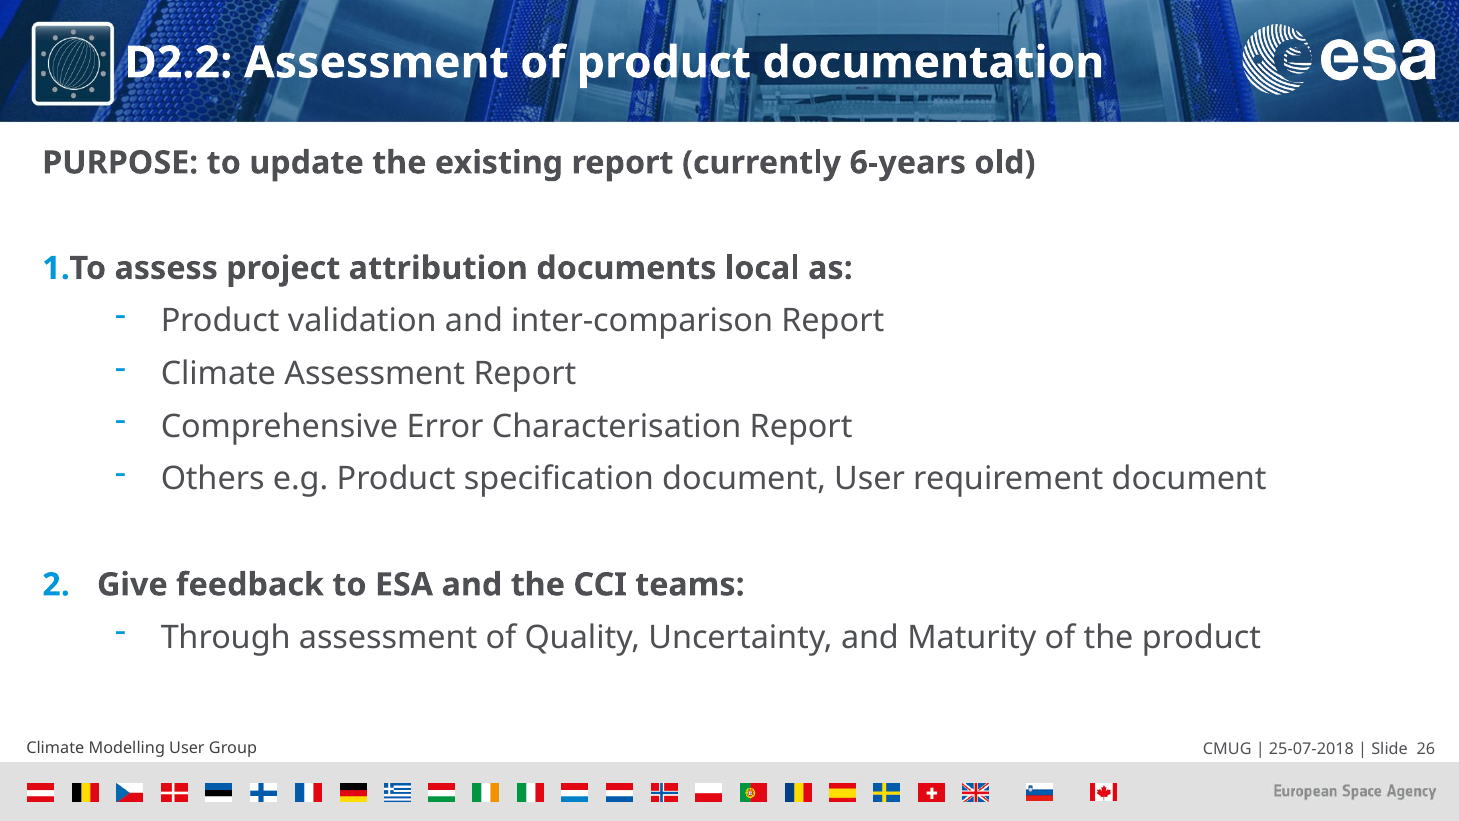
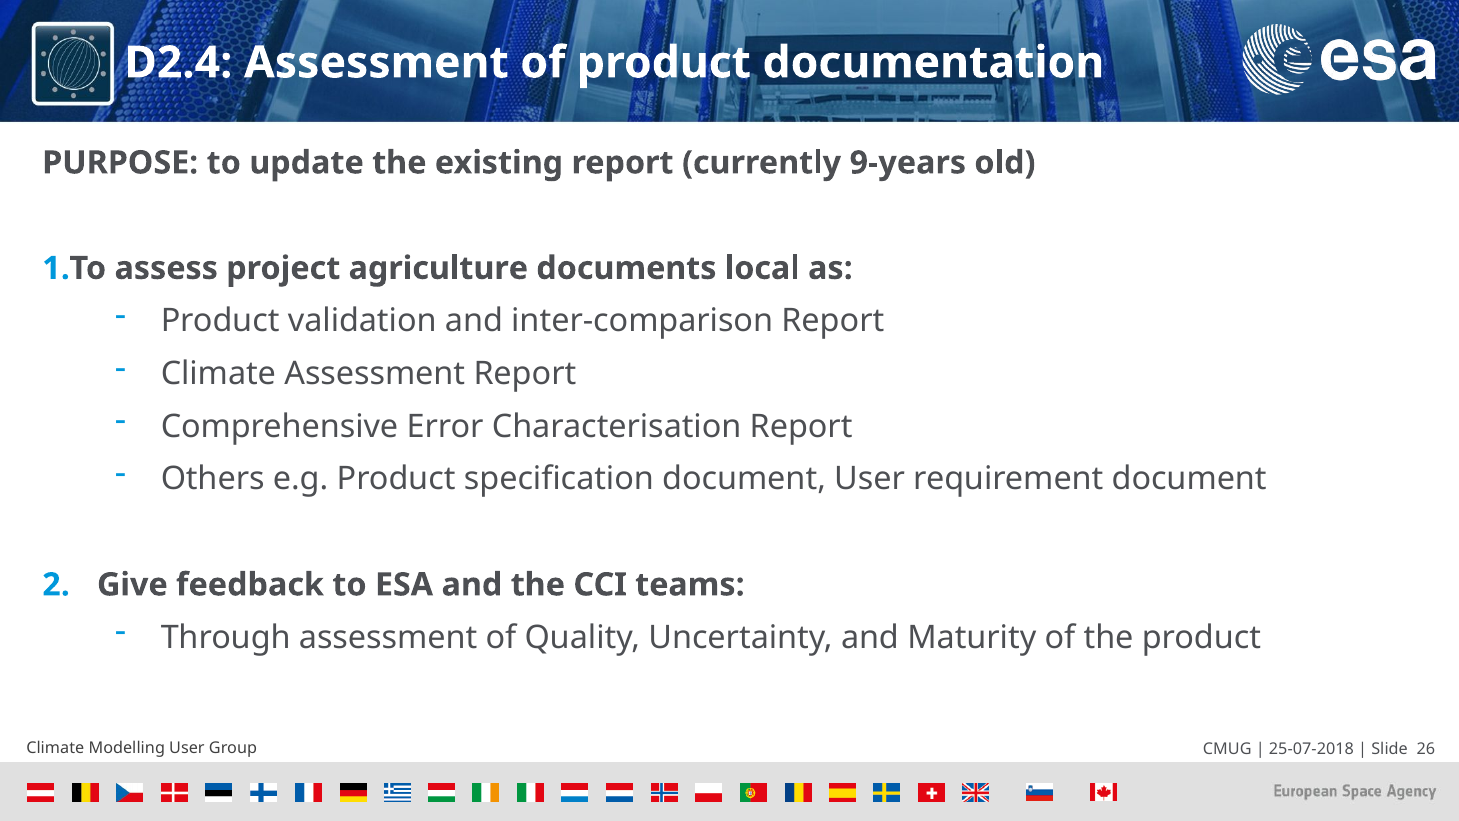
D2.2: D2.2 -> D2.4
6-years: 6-years -> 9-years
attribution: attribution -> agriculture
